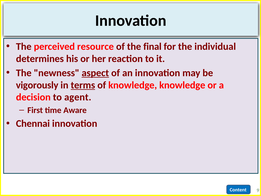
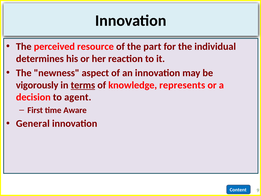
final: final -> part
aspect underline: present -> none
knowledge knowledge: knowledge -> represents
Chennai: Chennai -> General
